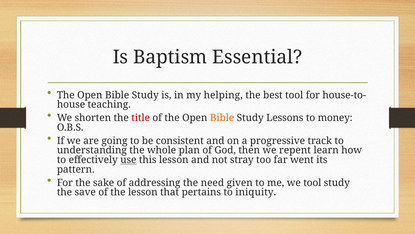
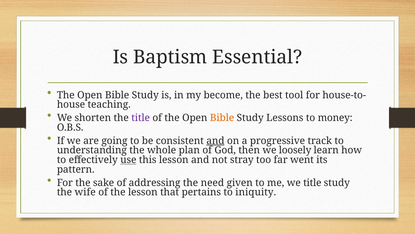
helping: helping -> become
title at (141, 118) colour: red -> purple
and at (215, 140) underline: none -> present
repent: repent -> loosely
we tool: tool -> title
save: save -> wife
